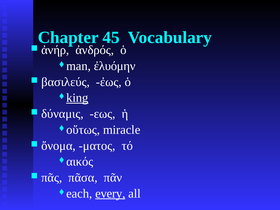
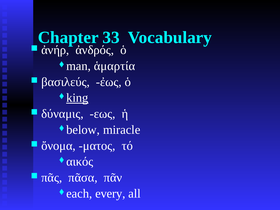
45: 45 -> 33
ἐλυόμην: ἐλυόμην -> ἁμαρτία
οὕτως: οὕτως -> below
every underline: present -> none
